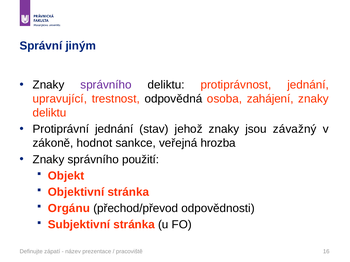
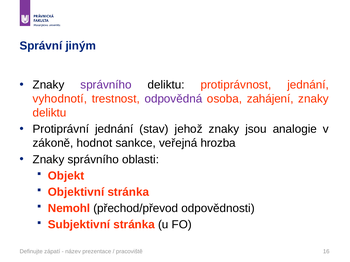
upravující: upravující -> vyhodnotí
odpovědná colour: black -> purple
závažný: závažný -> analogie
použití: použití -> oblasti
Orgánu: Orgánu -> Nemohl
